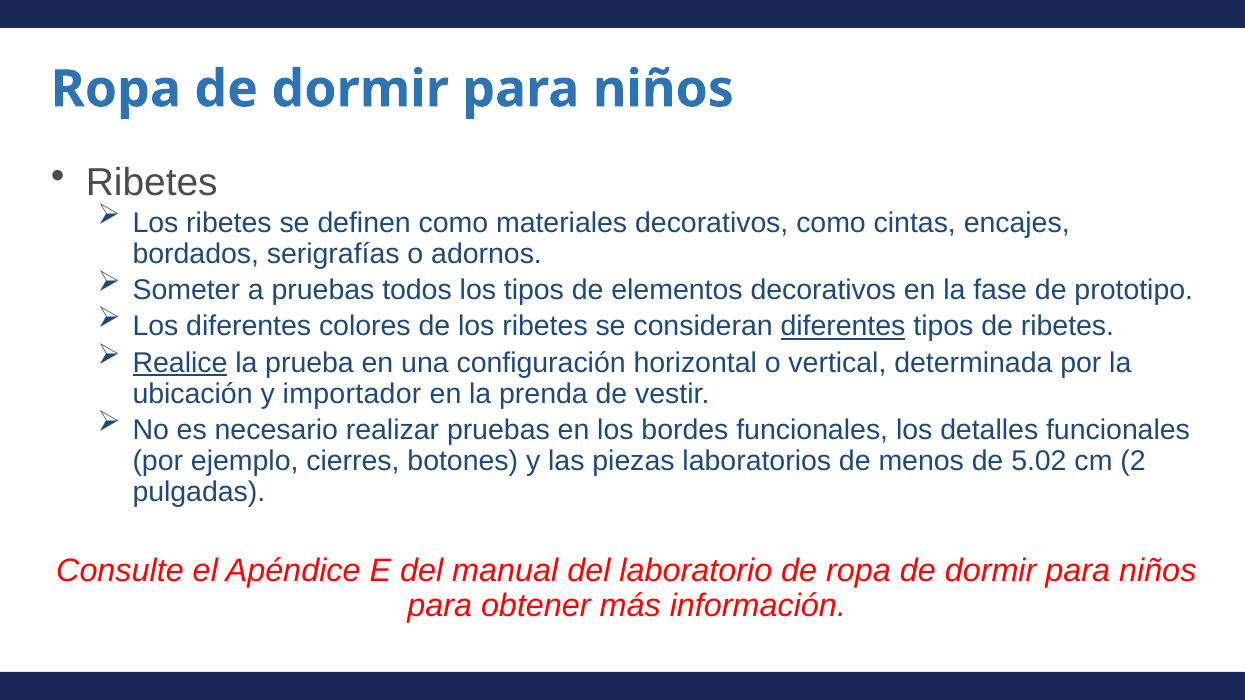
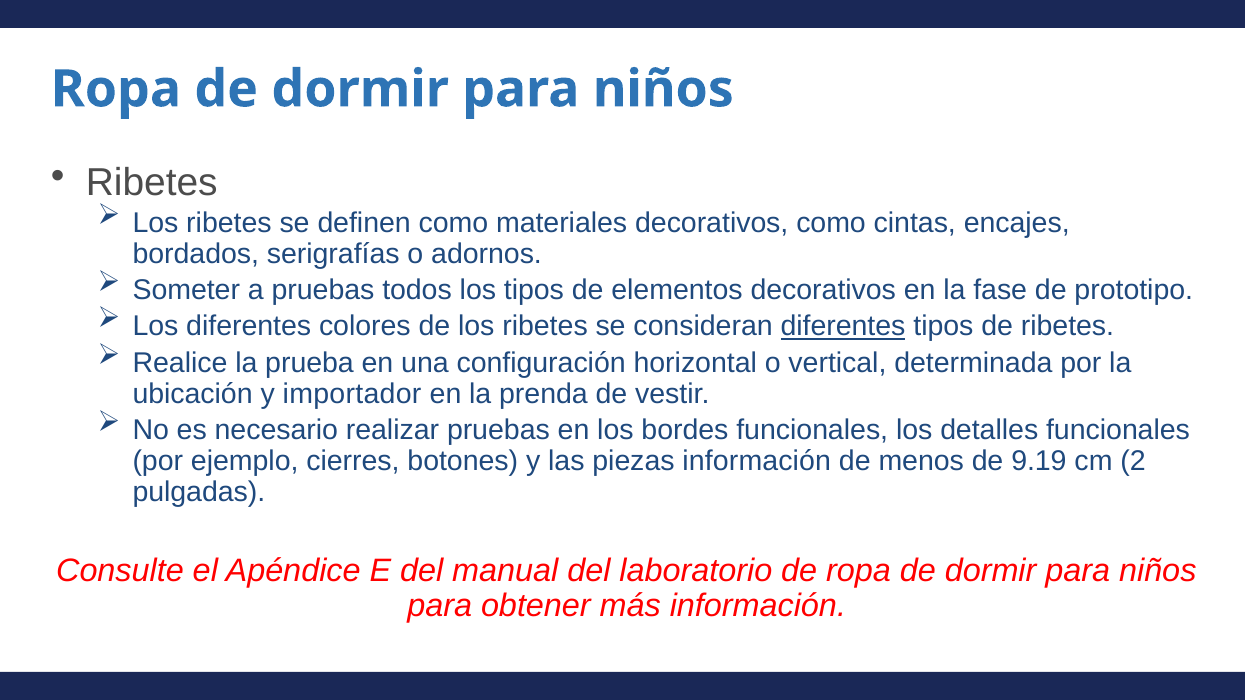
Realice underline: present -> none
piezas laboratorios: laboratorios -> información
5.02: 5.02 -> 9.19
